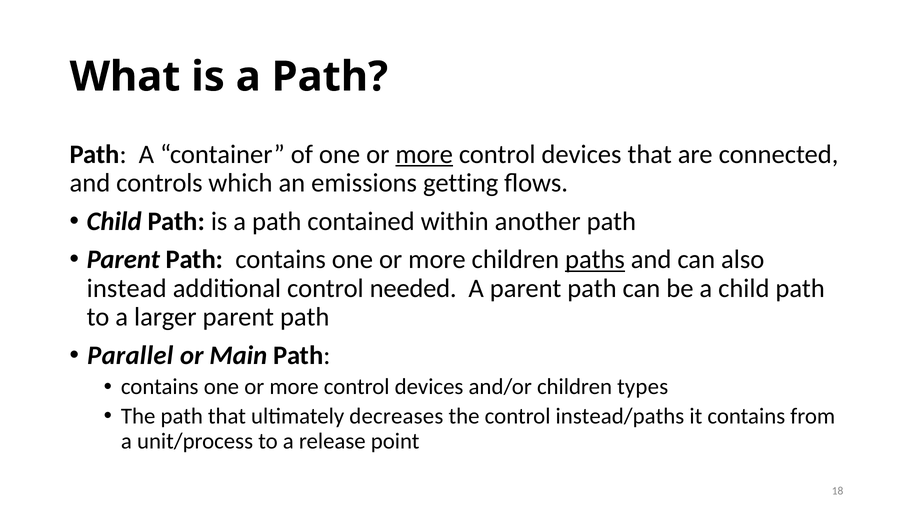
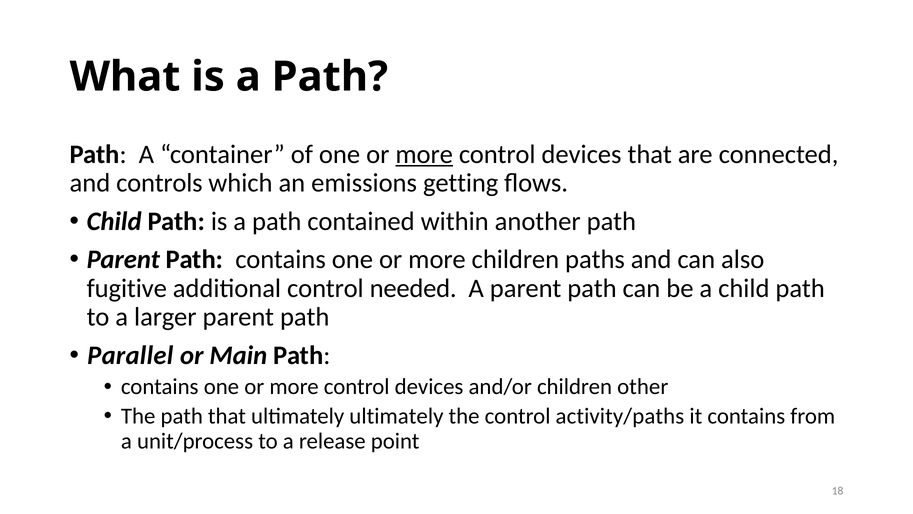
paths underline: present -> none
instead: instead -> fugitive
types: types -> other
ultimately decreases: decreases -> ultimately
instead/paths: instead/paths -> activity/paths
